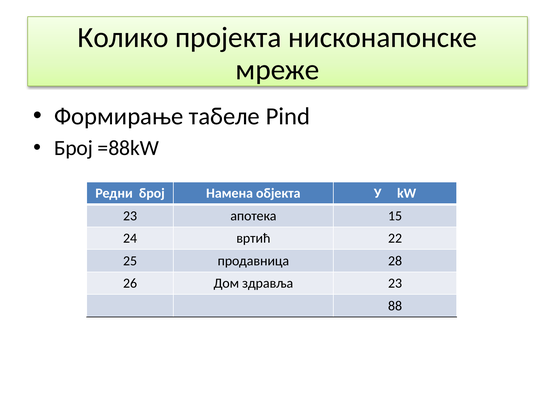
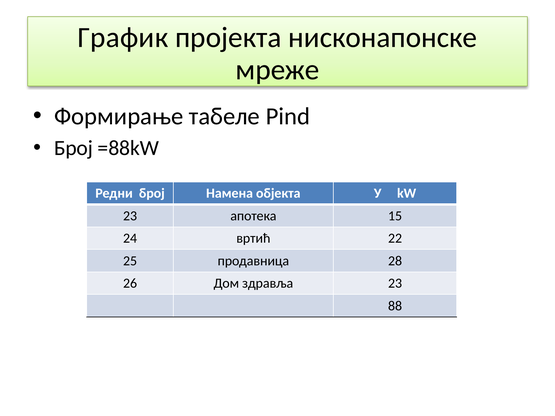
Колико: Колико -> График
